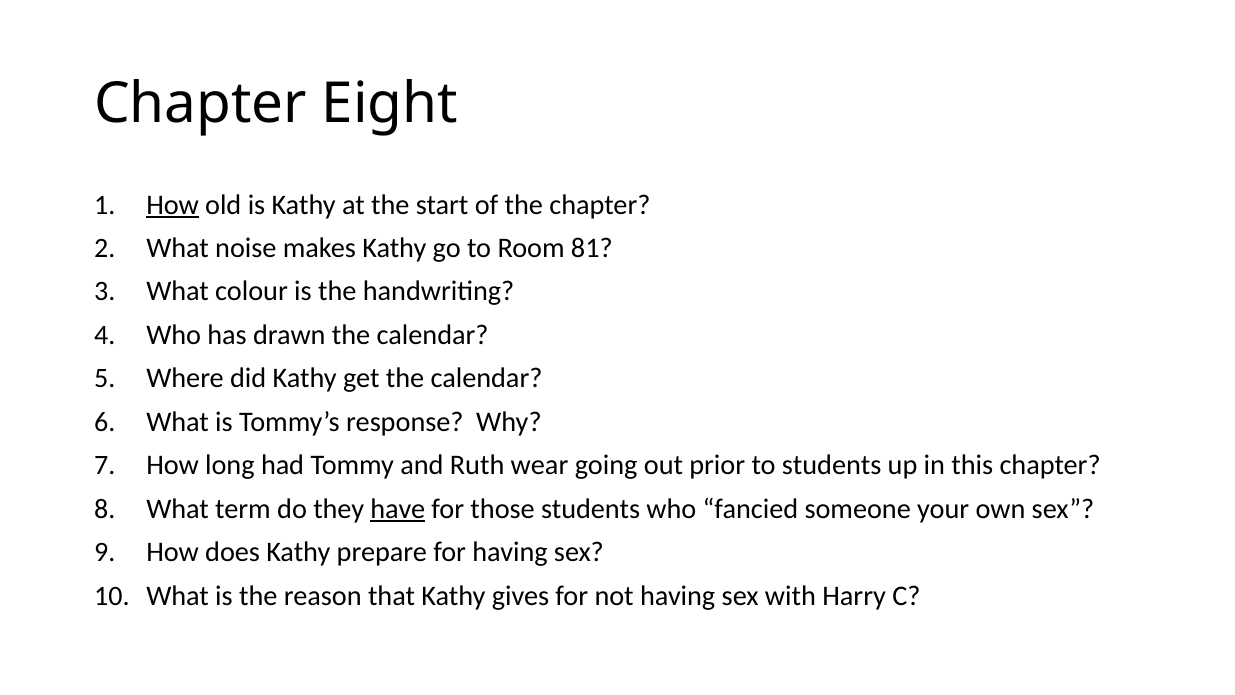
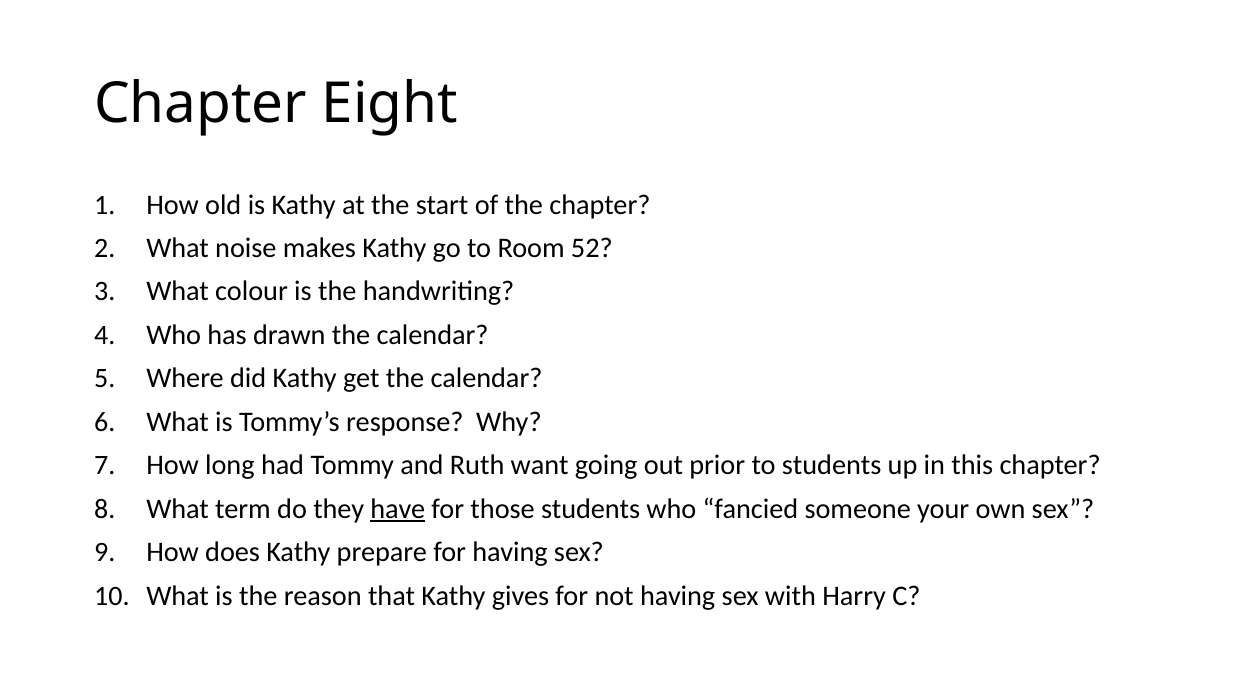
How at (173, 205) underline: present -> none
81: 81 -> 52
wear: wear -> want
